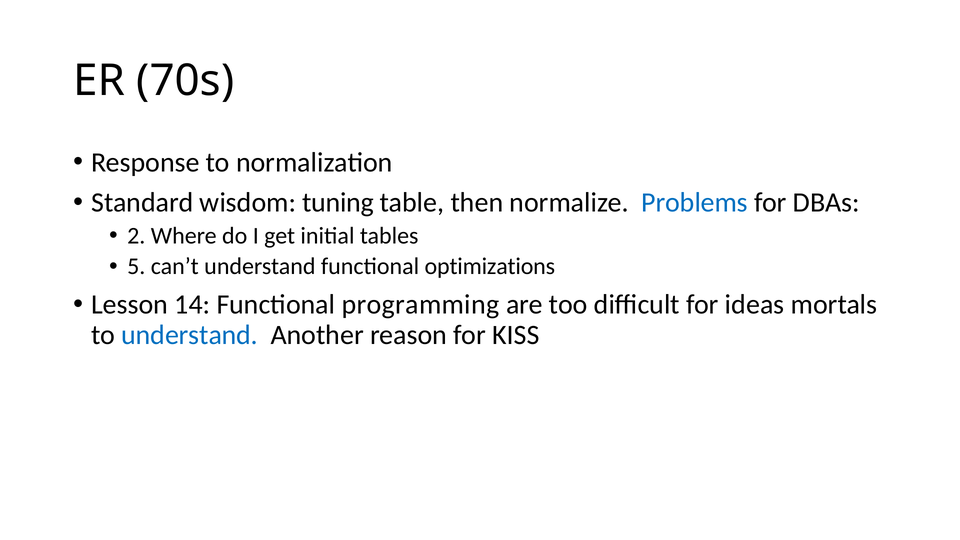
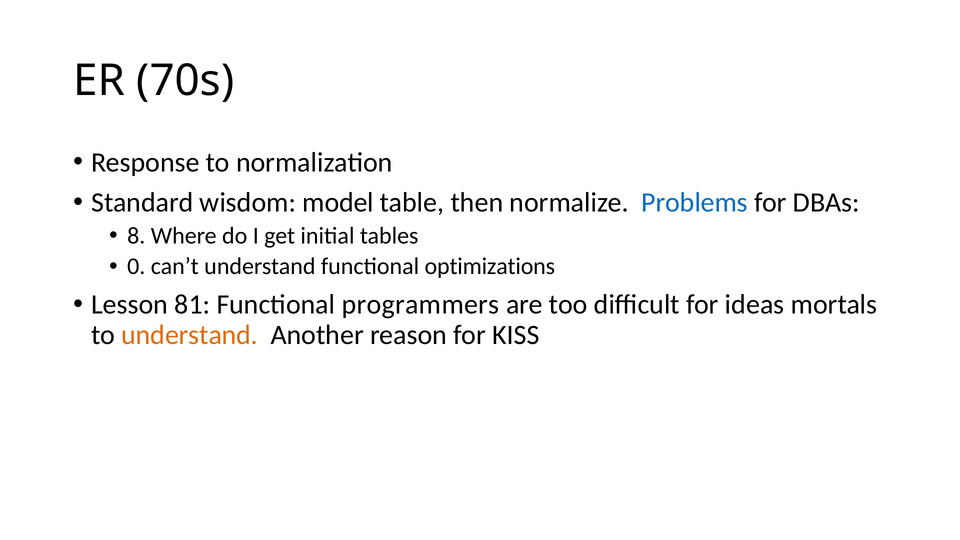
tuning: tuning -> model
2: 2 -> 8
5: 5 -> 0
14: 14 -> 81
programming: programming -> programmers
understand at (190, 335) colour: blue -> orange
